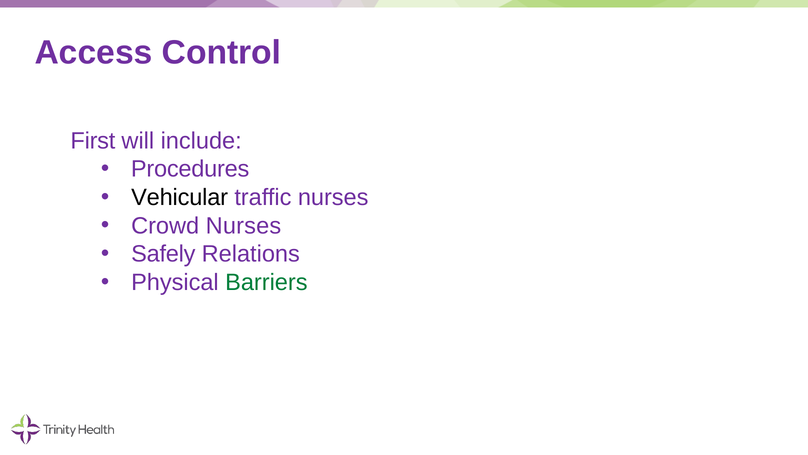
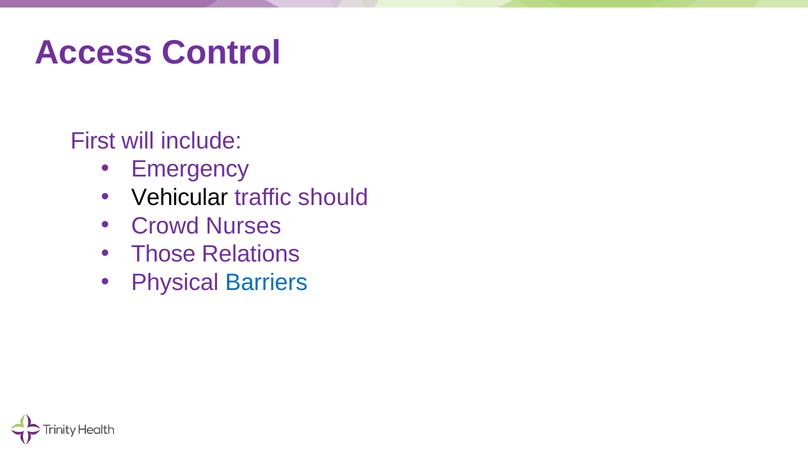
Procedures: Procedures -> Emergency
traffic nurses: nurses -> should
Safely: Safely -> Those
Barriers colour: green -> blue
